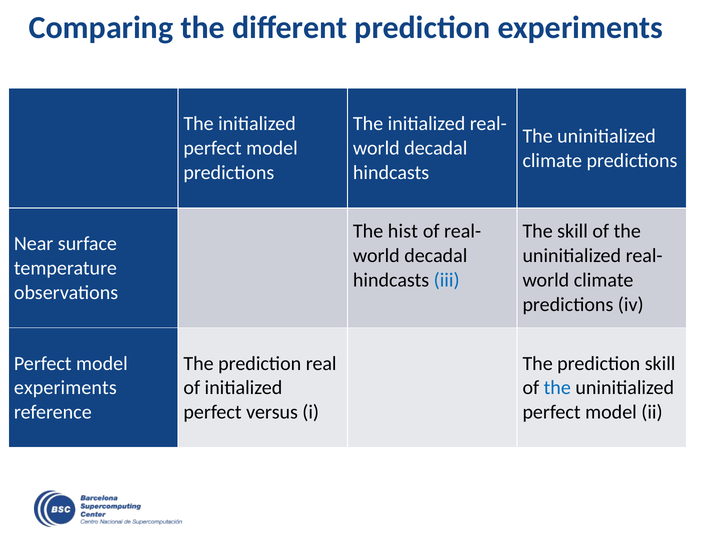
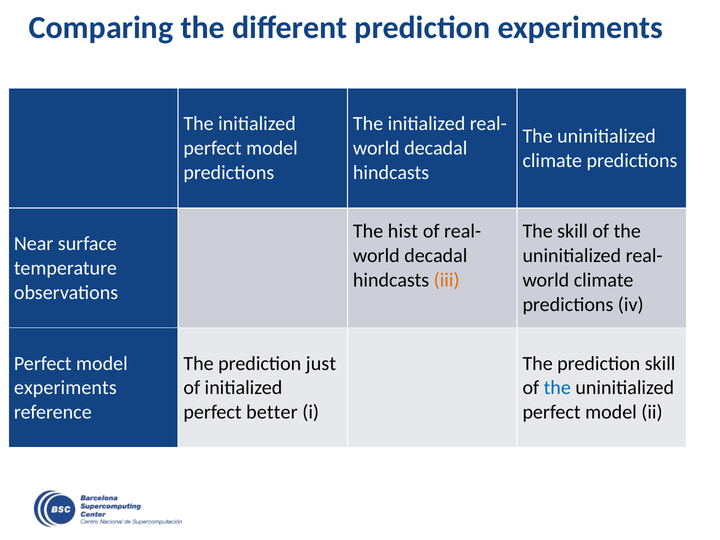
iii colour: blue -> orange
real: real -> just
versus: versus -> better
